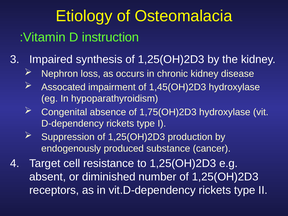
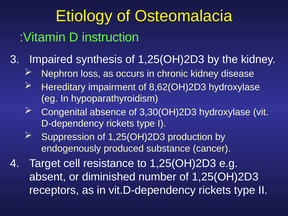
Assocated: Assocated -> Hereditary
1,45(OH)2D3: 1,45(OH)2D3 -> 8,62(OH)2D3
1,75(OH)2D3: 1,75(OH)2D3 -> 3,30(OH)2D3
